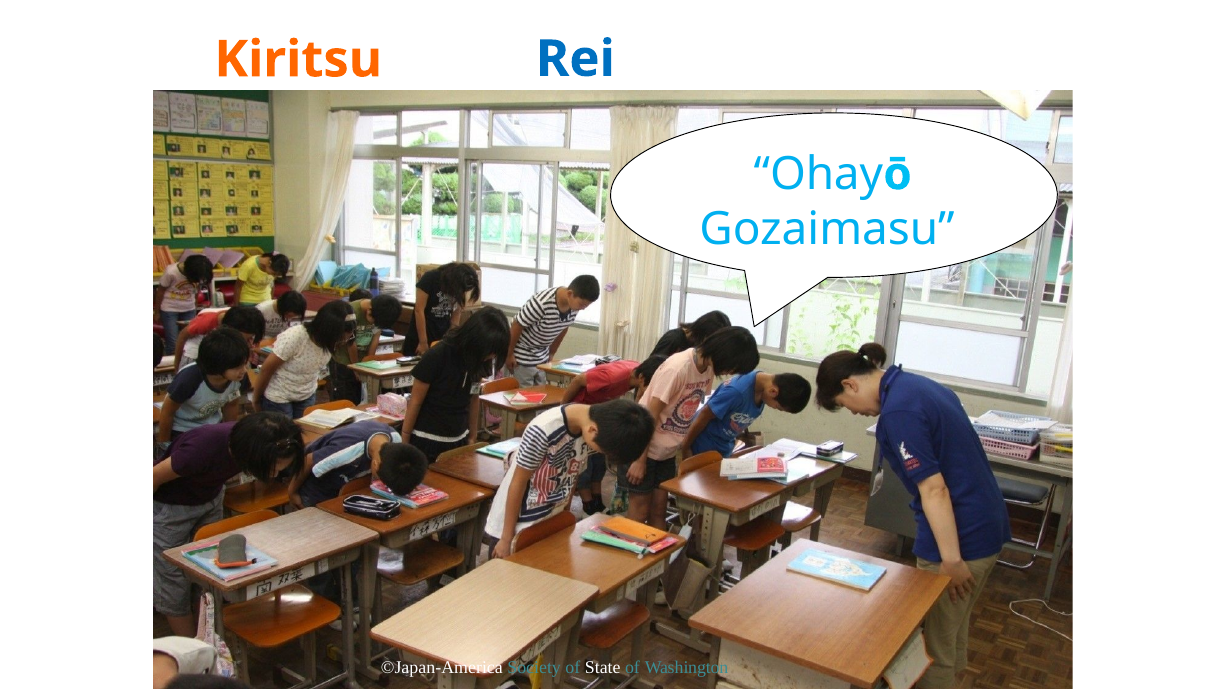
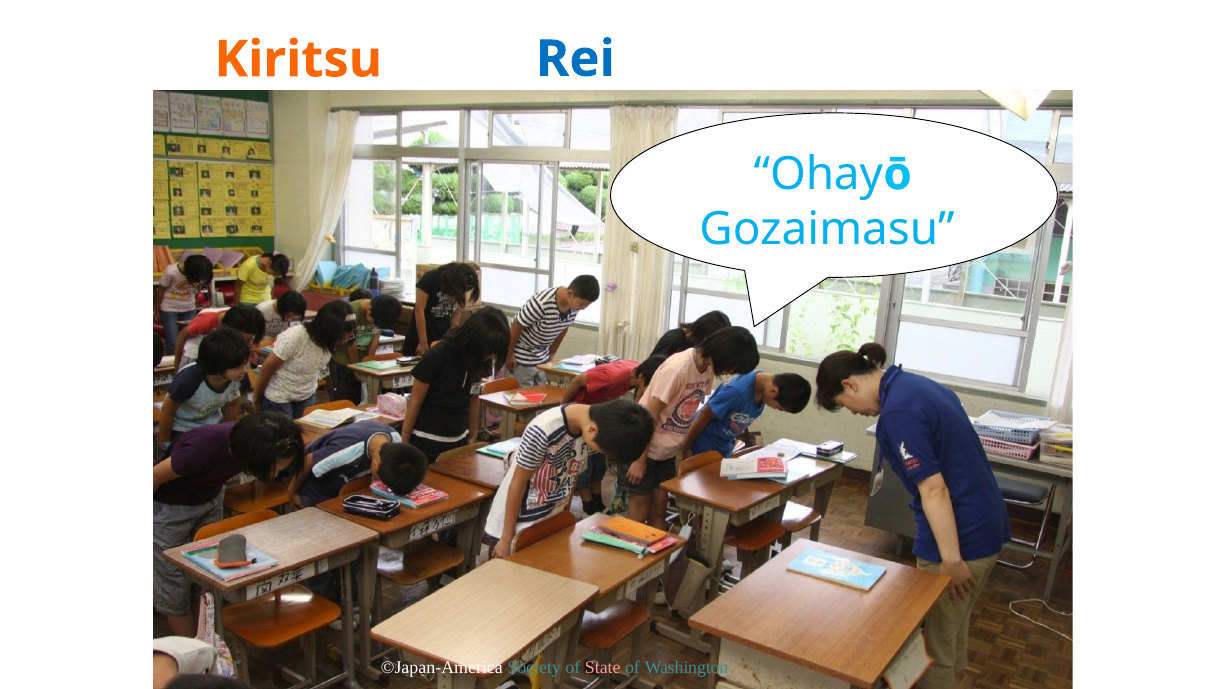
State colour: white -> pink
